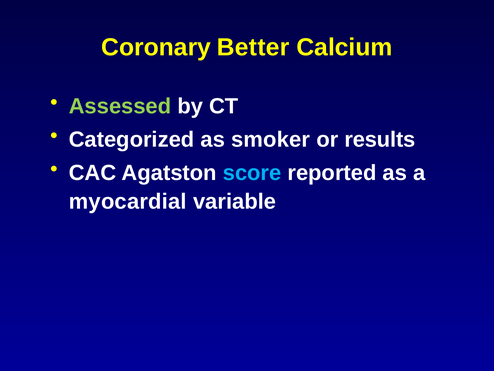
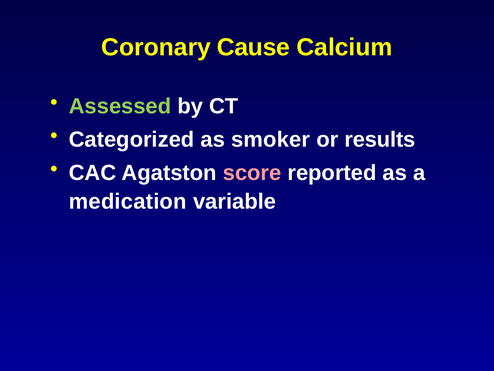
Better: Better -> Cause
score colour: light blue -> pink
myocardial: myocardial -> medication
